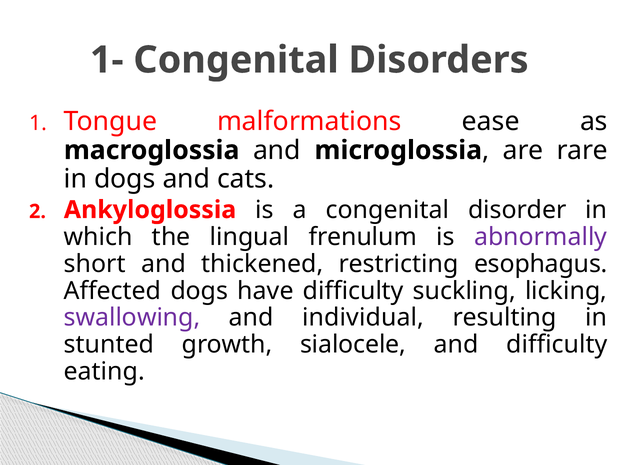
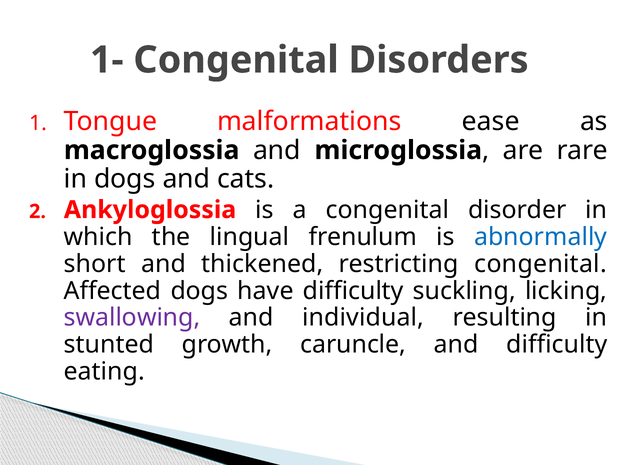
abnormally colour: purple -> blue
restricting esophagus: esophagus -> congenital
sialocele: sialocele -> caruncle
